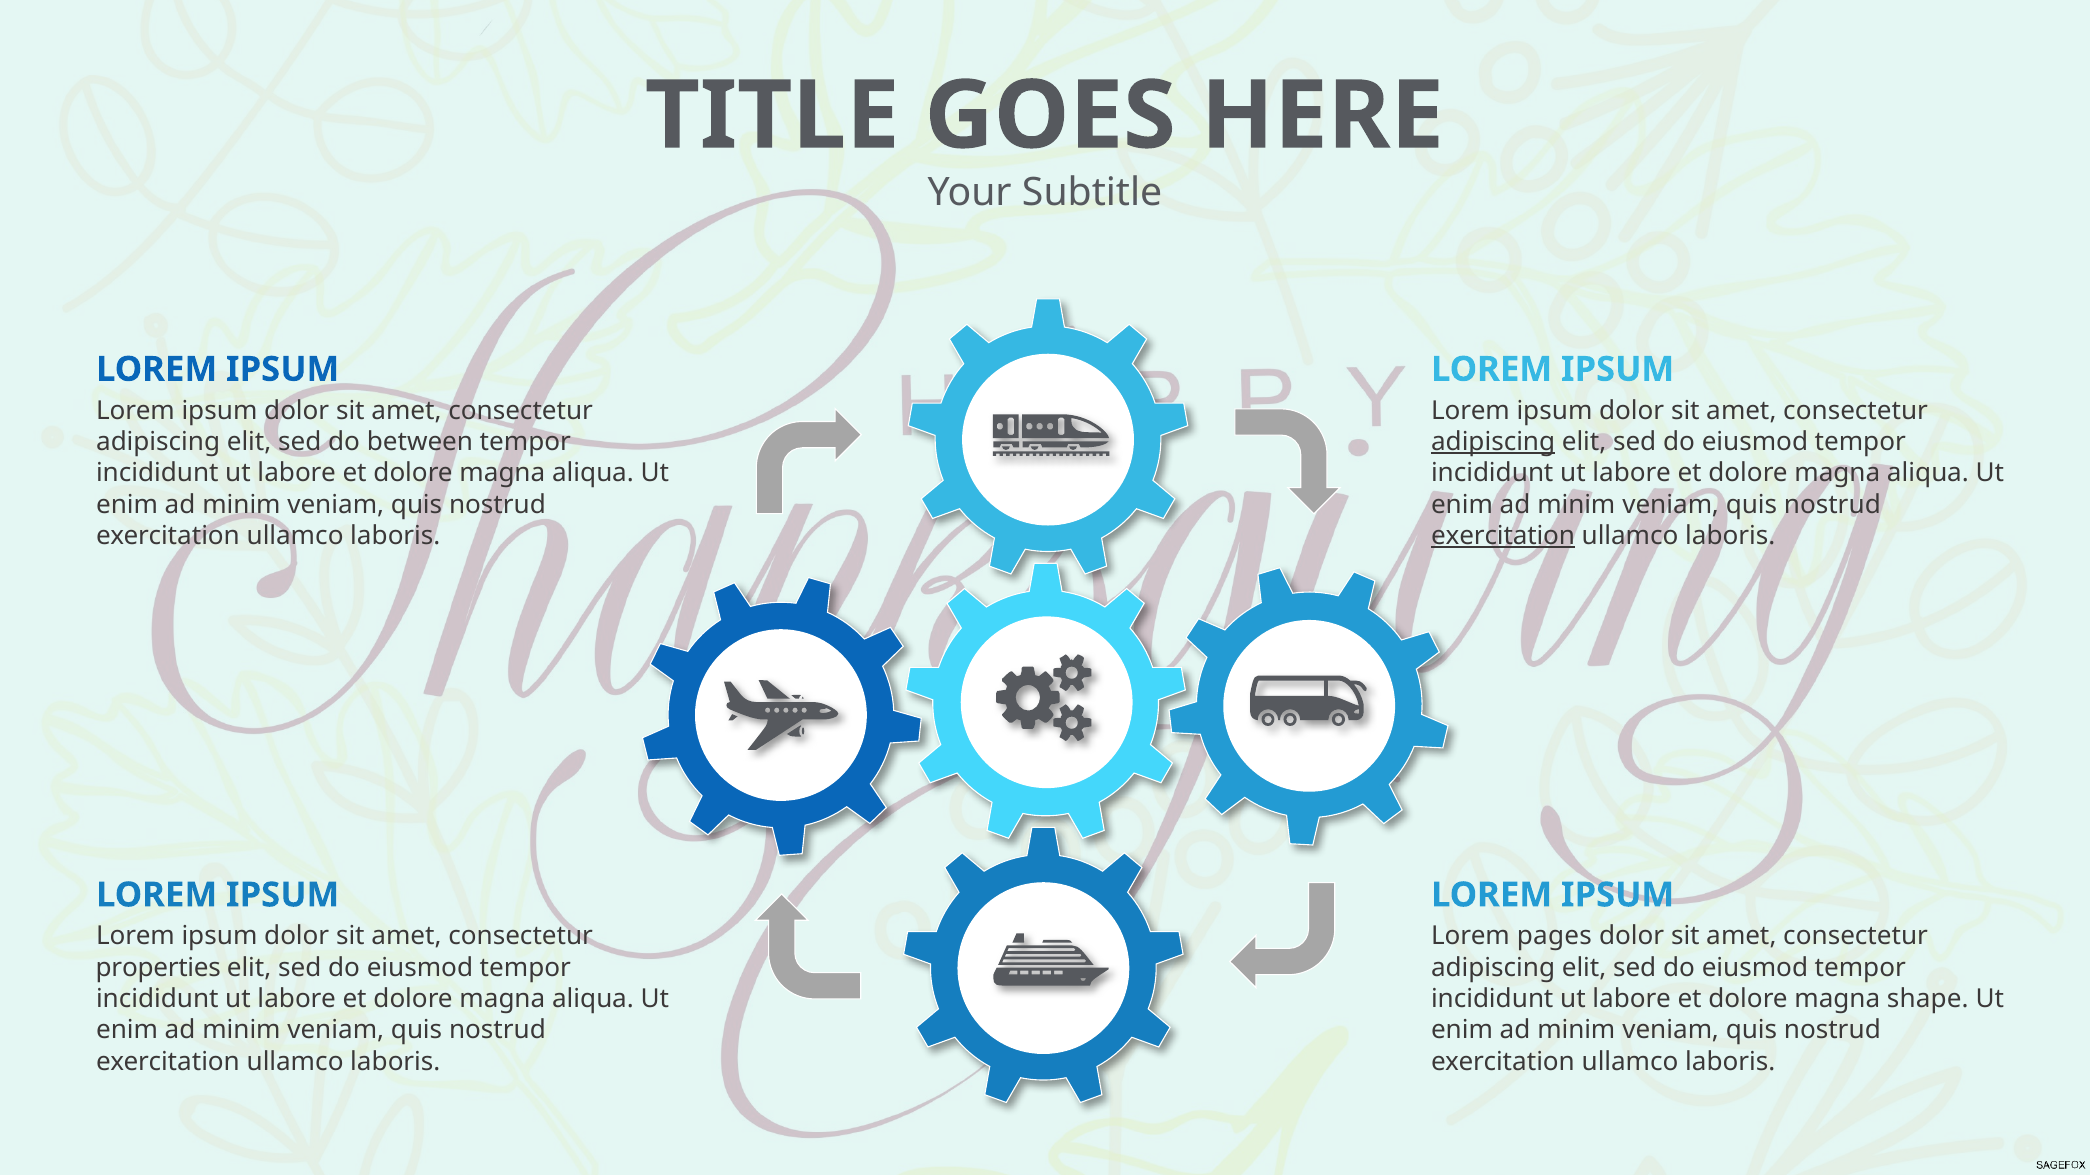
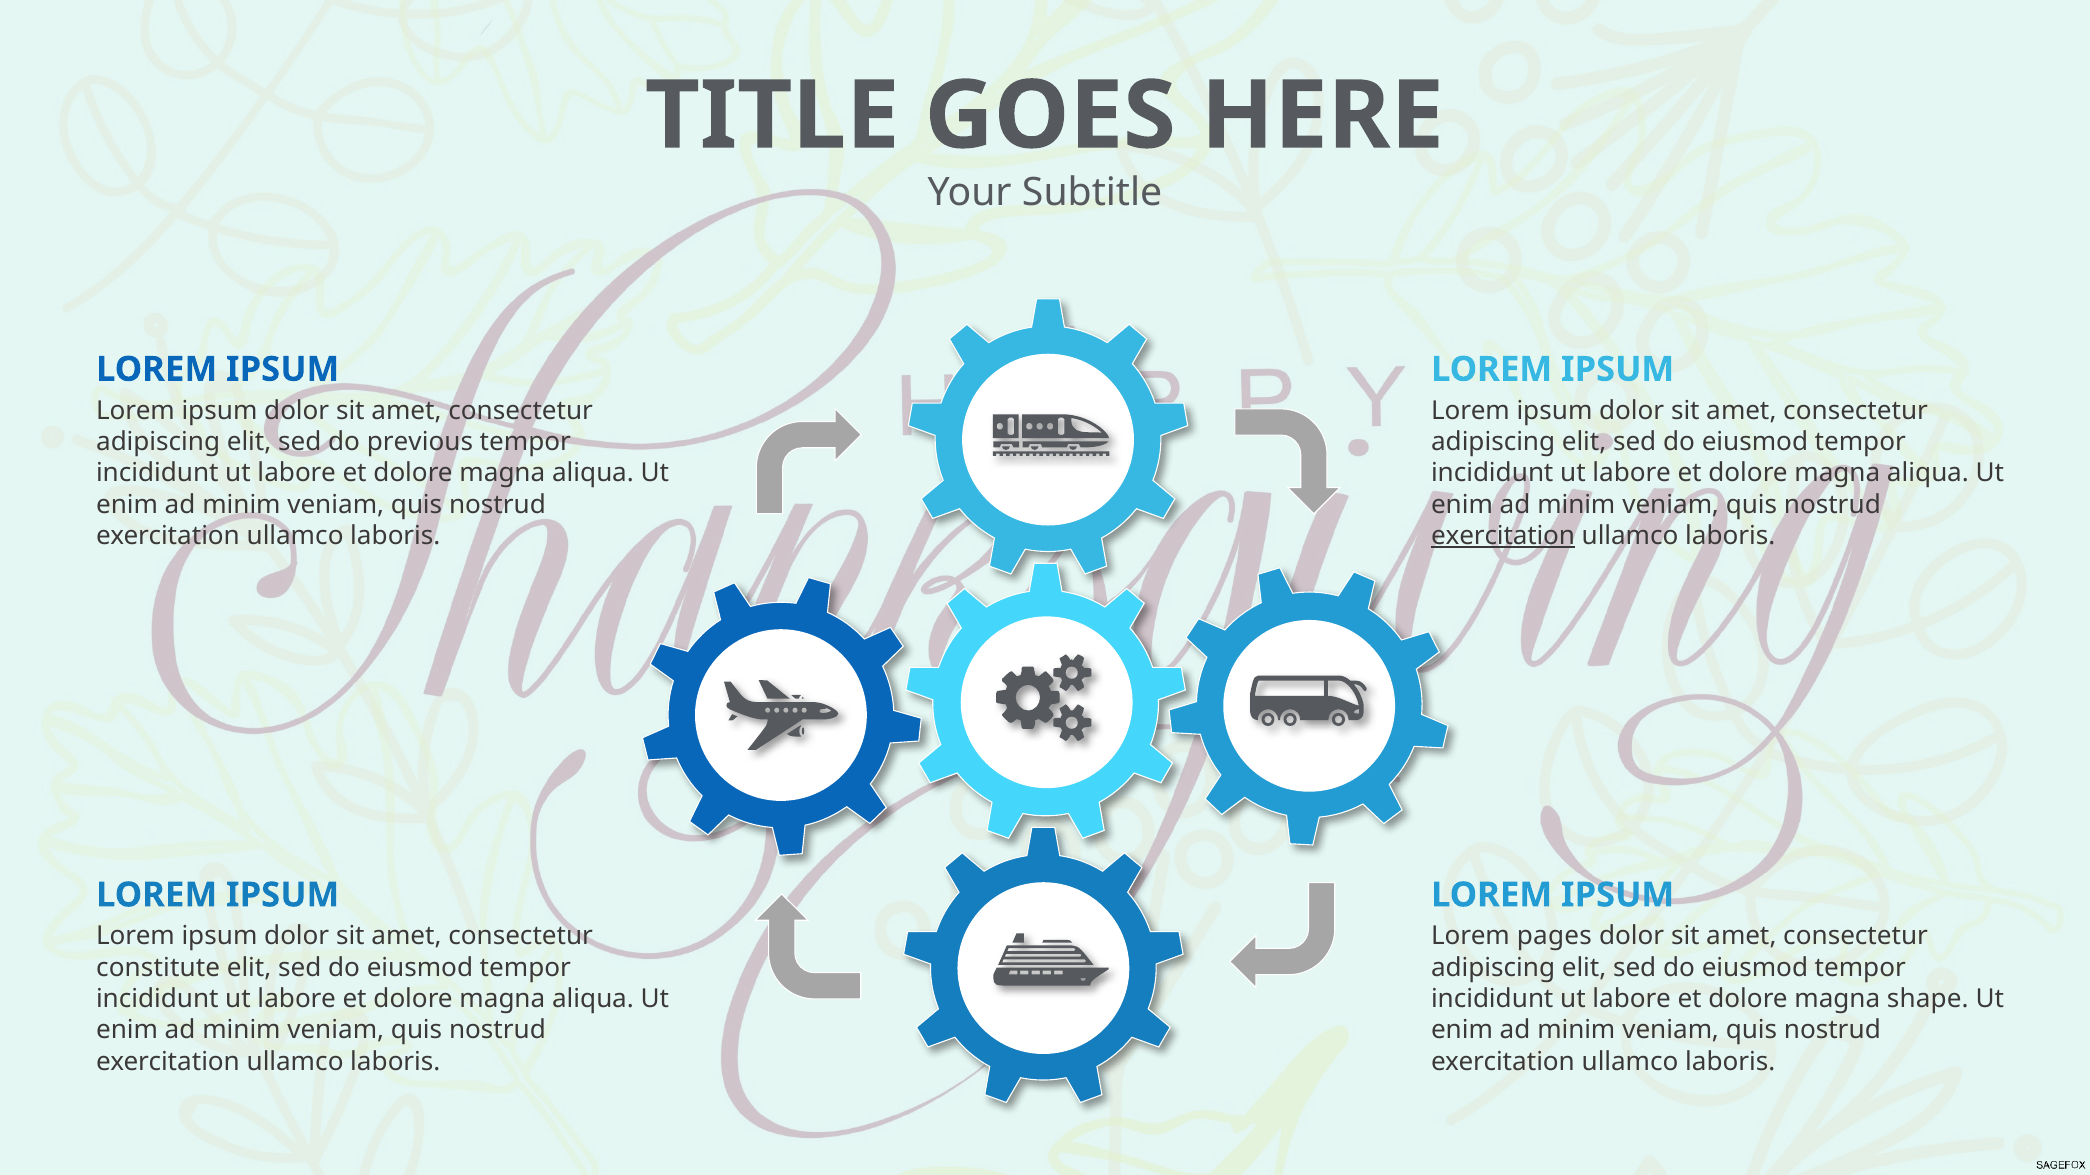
between: between -> previous
adipiscing at (1493, 442) underline: present -> none
properties: properties -> constitute
